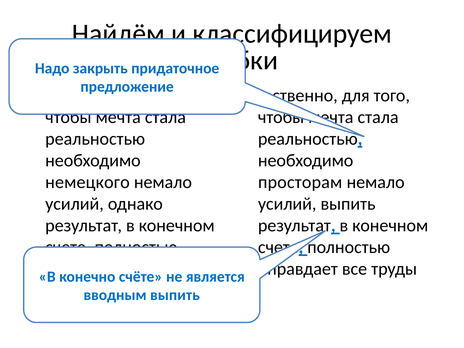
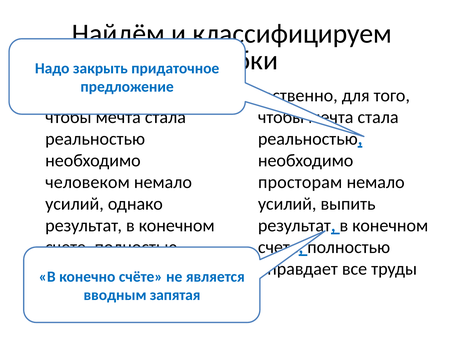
немецкого: немецкого -> человеком
вводным выпить: выпить -> запятая
